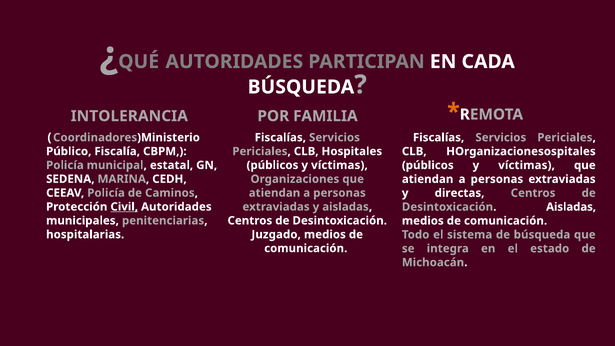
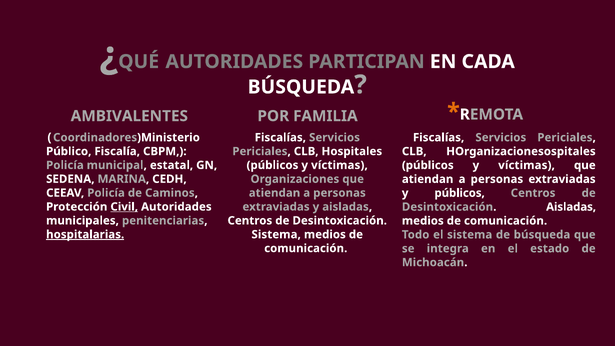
INTOLERANCIA: INTOLERANCIA -> AMBIVALENTES
y directas: directas -> públicos
hospitalarias underline: none -> present
Juzgado at (276, 234): Juzgado -> Sistema
